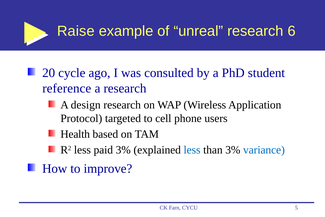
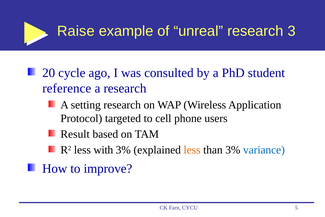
6: 6 -> 3
design: design -> setting
Health: Health -> Result
paid: paid -> with
less at (192, 150) colour: blue -> orange
